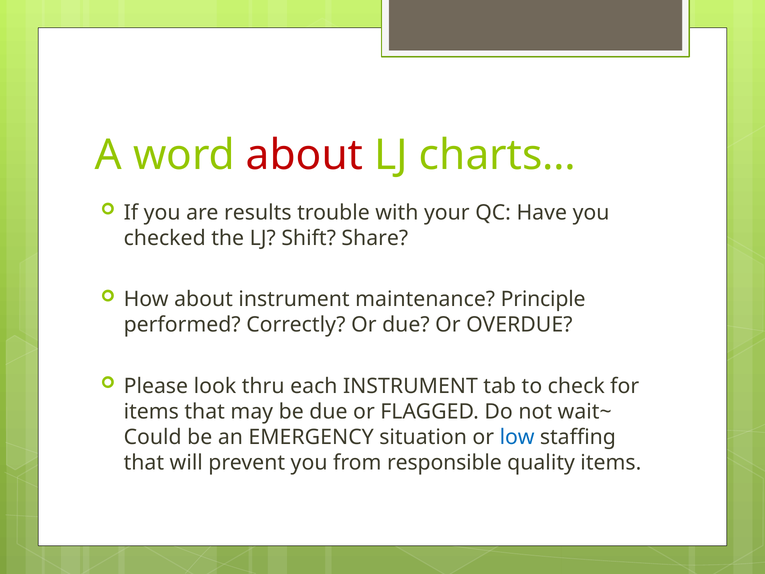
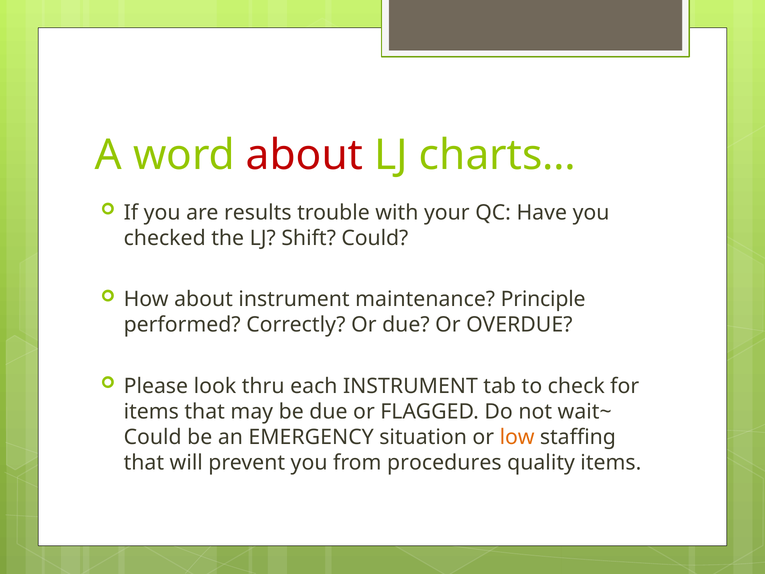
Shift Share: Share -> Could
low colour: blue -> orange
responsible: responsible -> procedures
